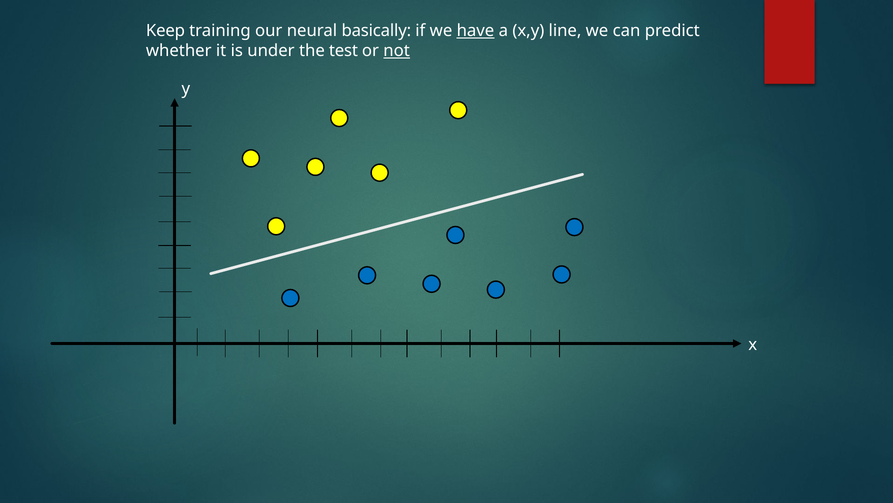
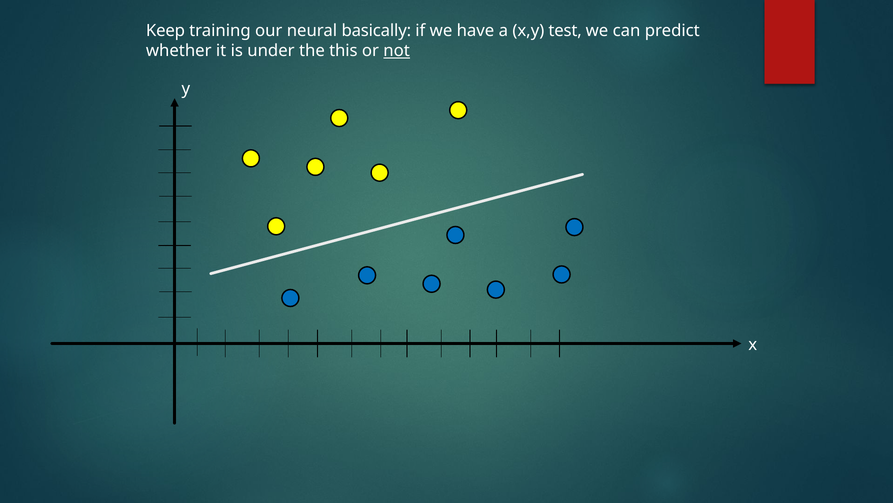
have underline: present -> none
line: line -> test
test: test -> this
